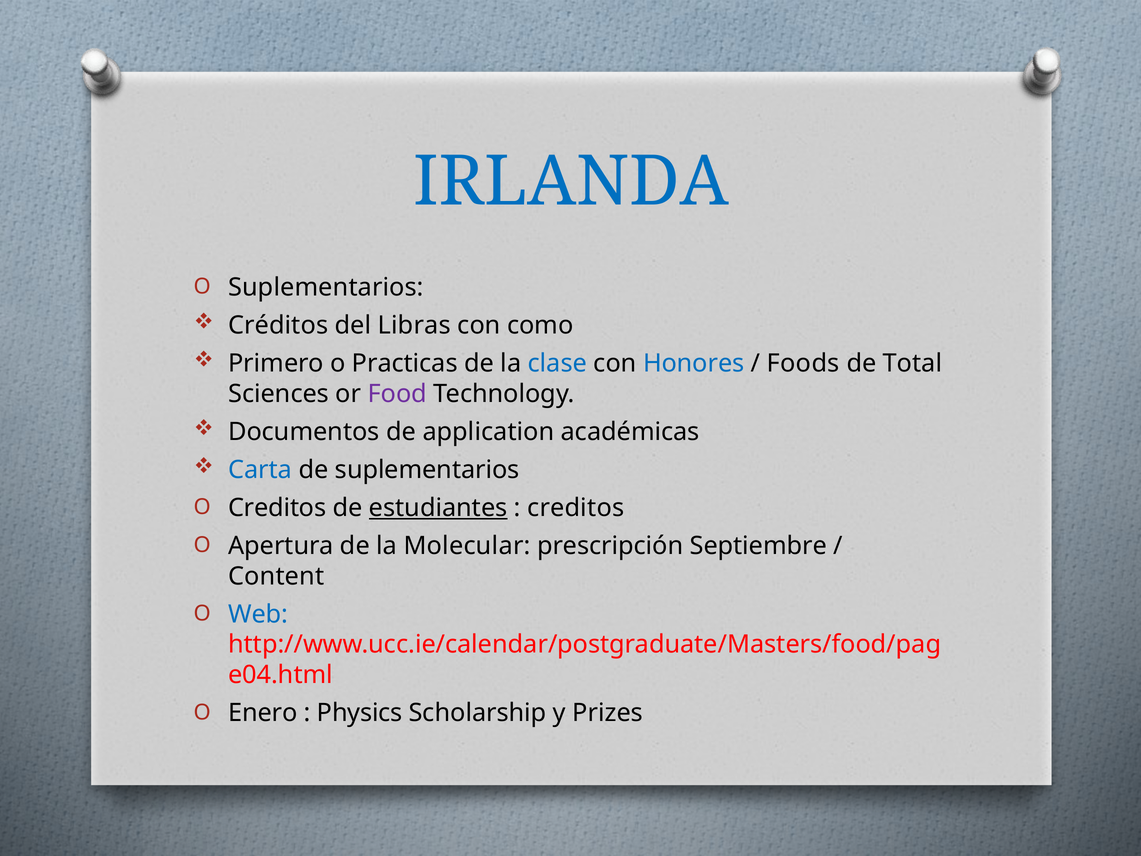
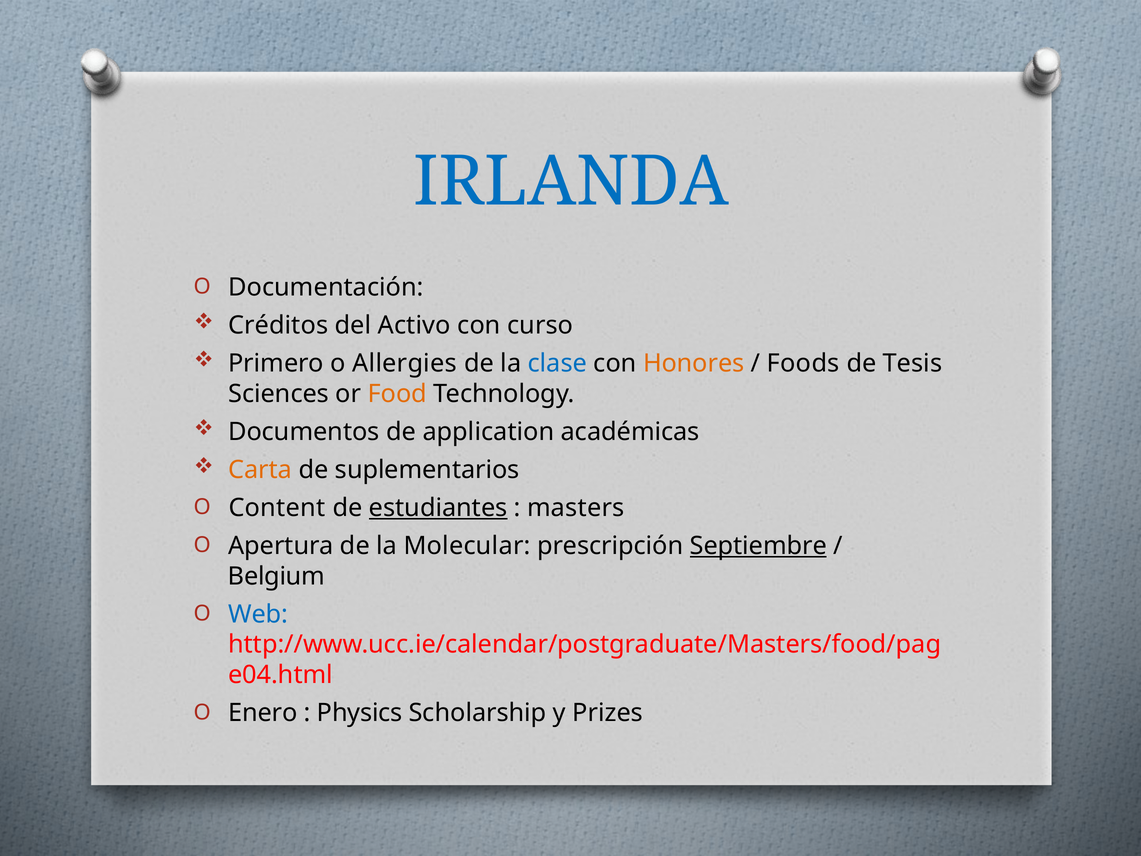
O Suplementarios: Suplementarios -> Documentación
Libras: Libras -> Activo
como: como -> curso
Practicas: Practicas -> Allergies
Honores colour: blue -> orange
Total: Total -> Tesis
Food colour: purple -> orange
Carta colour: blue -> orange
O Creditos: Creditos -> Content
creditos at (576, 508): creditos -> masters
Septiembre underline: none -> present
Content: Content -> Belgium
